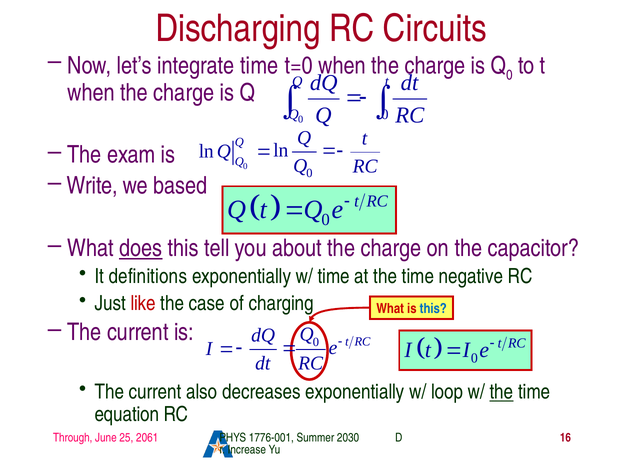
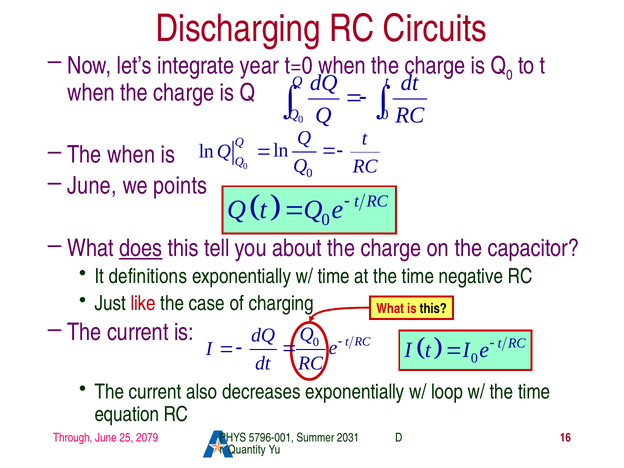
integrate time: time -> year
The exam: exam -> when
Write at (92, 186): Write -> June
based: based -> points
this at (433, 309) colour: blue -> black
the at (502, 392) underline: present -> none
2061: 2061 -> 2079
1776-001: 1776-001 -> 5796-001
2030: 2030 -> 2031
Increase: Increase -> Quantity
